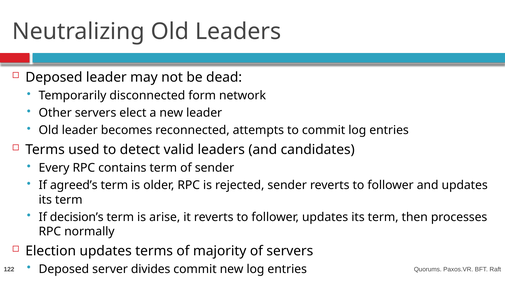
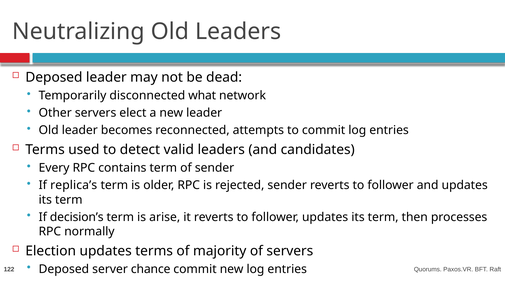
form: form -> what
agreed’s: agreed’s -> replica’s
divides: divides -> chance
